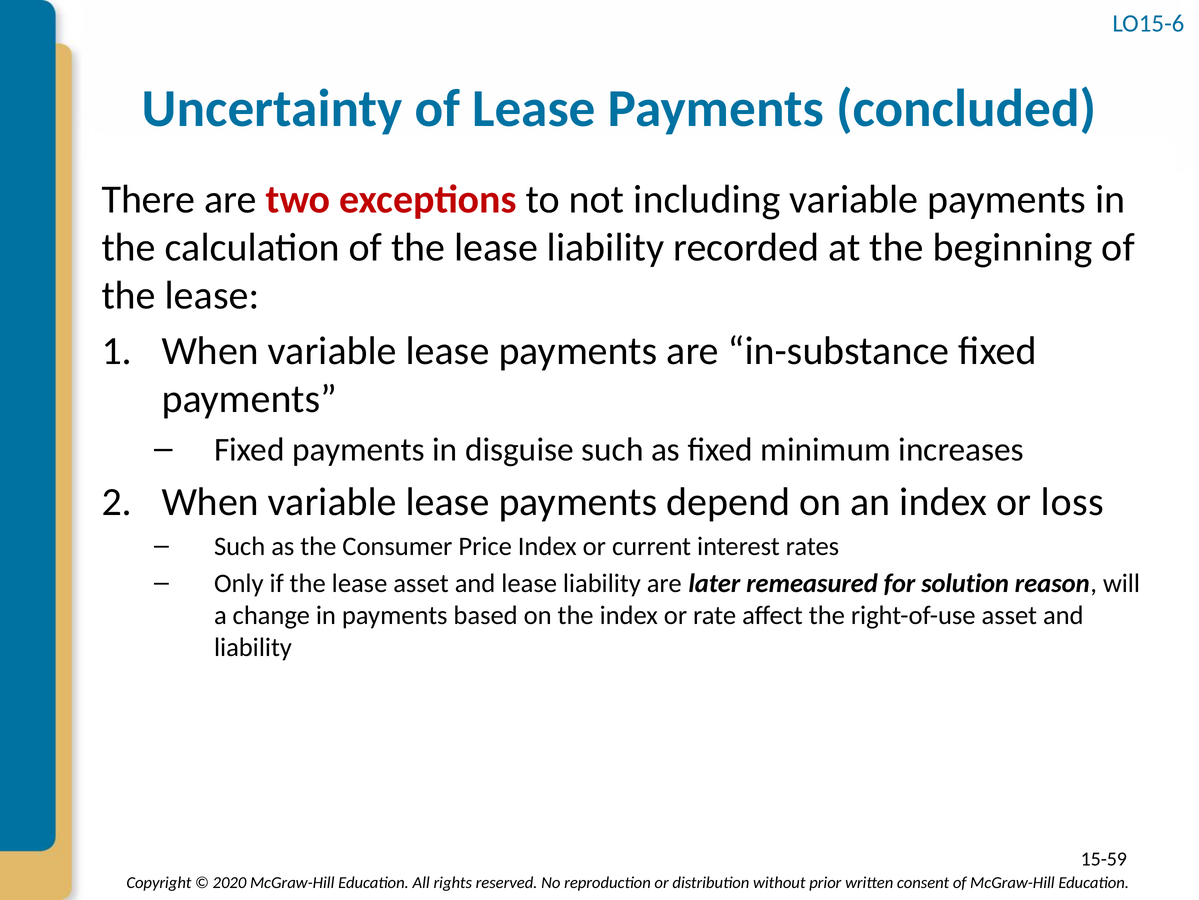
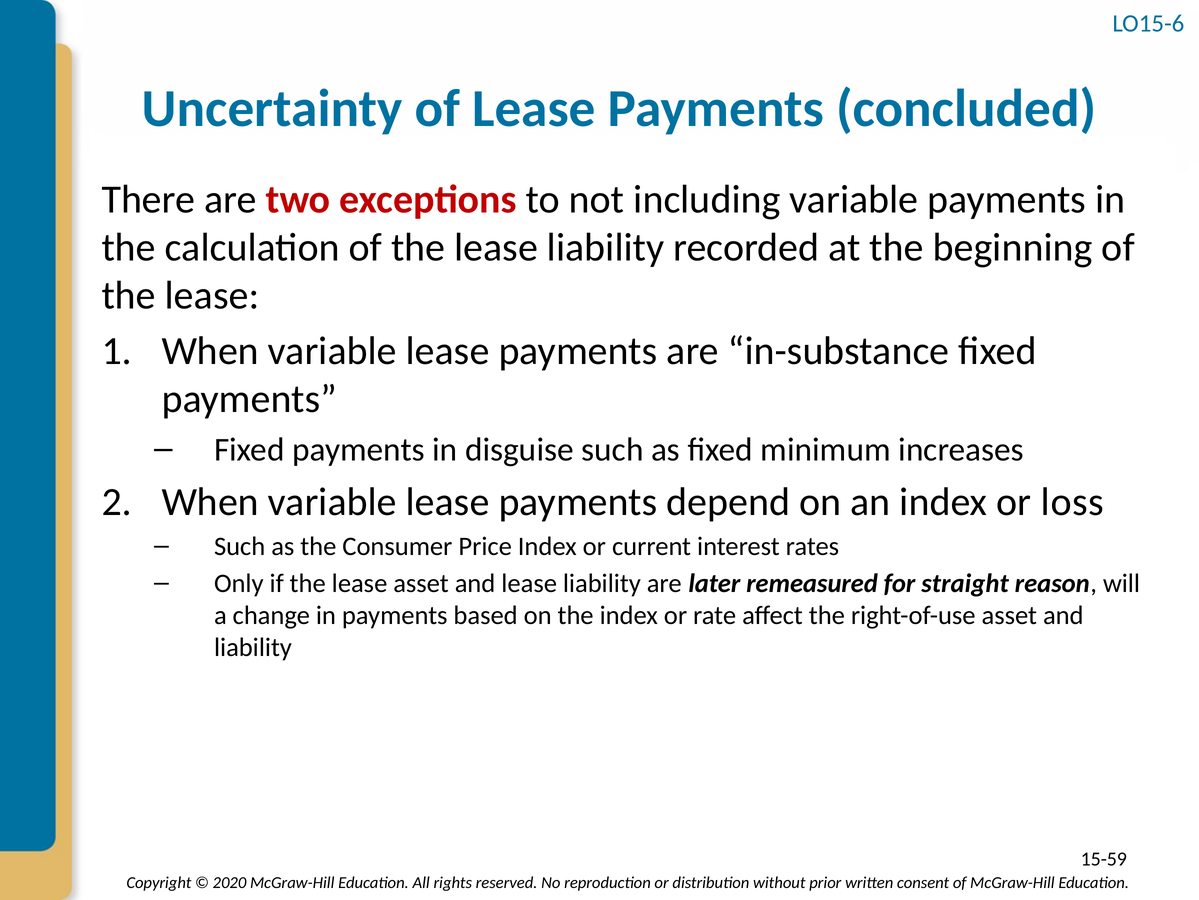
solution: solution -> straight
